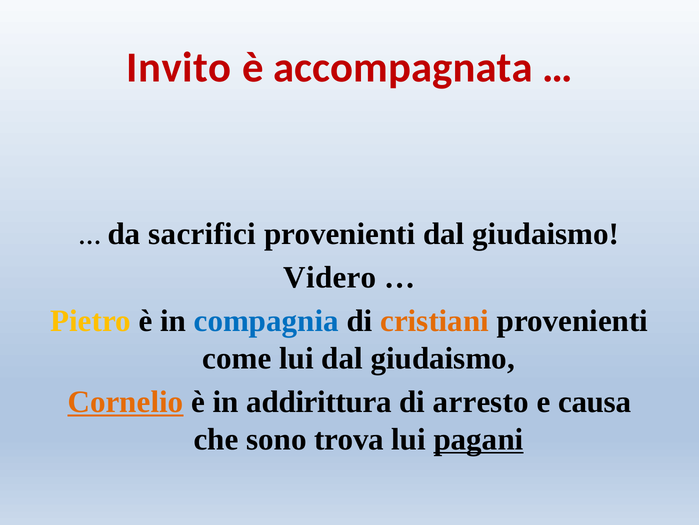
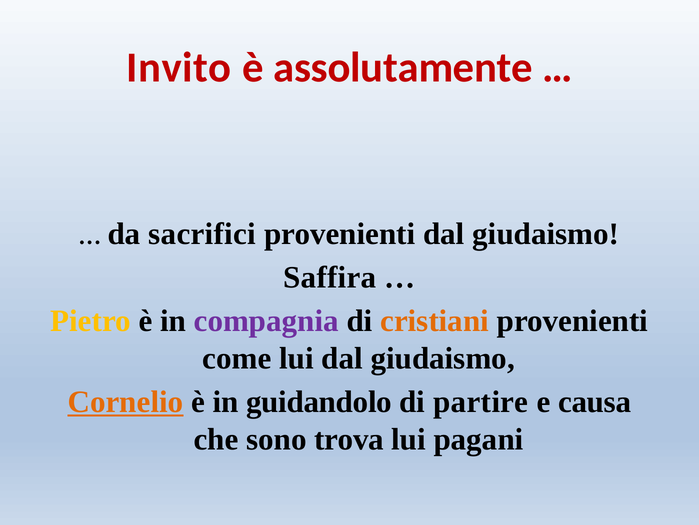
accompagnata: accompagnata -> assolutamente
Videro: Videro -> Saffira
compagnia colour: blue -> purple
addirittura: addirittura -> guidandolo
arresto: arresto -> partire
pagani underline: present -> none
